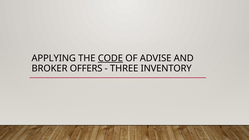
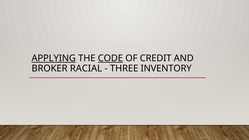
APPLYING underline: none -> present
ADVISE: ADVISE -> CREDIT
OFFERS: OFFERS -> RACIAL
